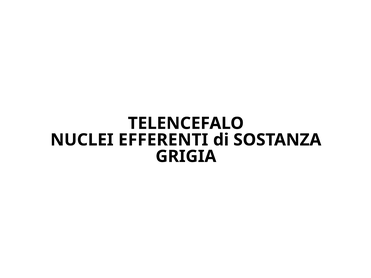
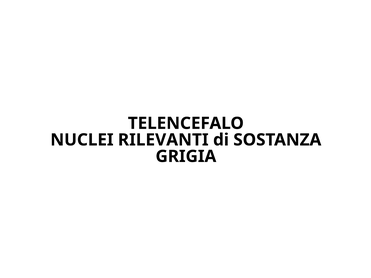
EFFERENTI: EFFERENTI -> RILEVANTI
